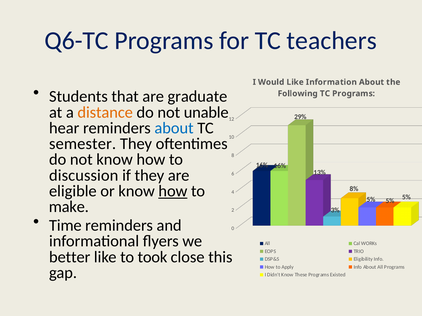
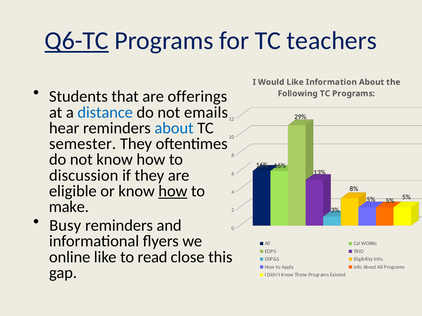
Q6-TC underline: none -> present
graduate: graduate -> offerings
distance colour: orange -> blue
unable: unable -> emails
Time: Time -> Busy
better: better -> online
took: took -> read
